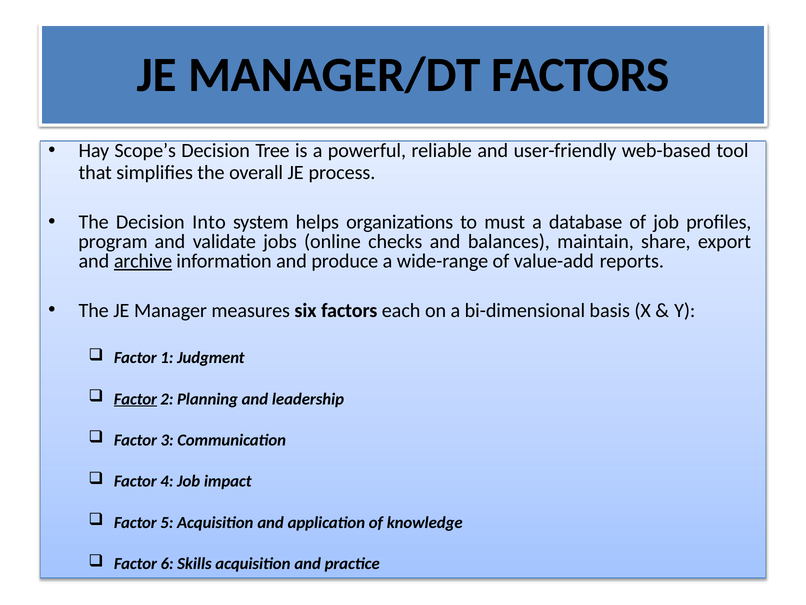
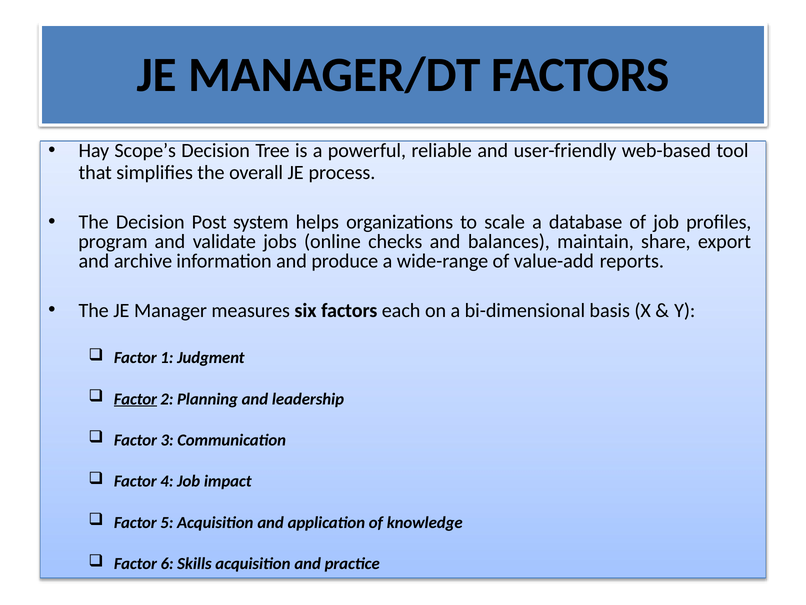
Into: Into -> Post
must: must -> scale
archive underline: present -> none
